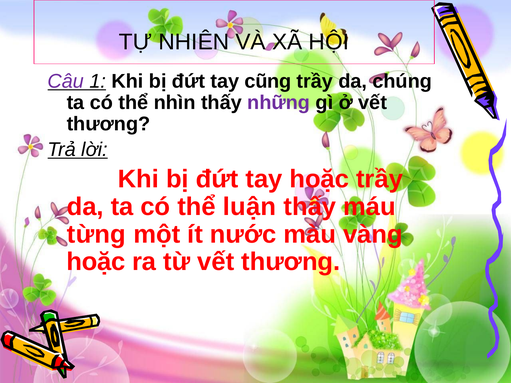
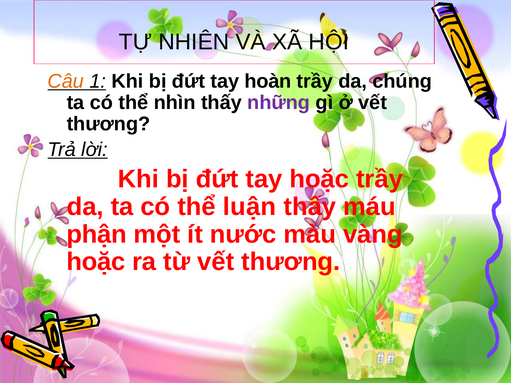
Câu colour: purple -> orange
cũng: cũng -> hoàn
từng: từng -> phận
